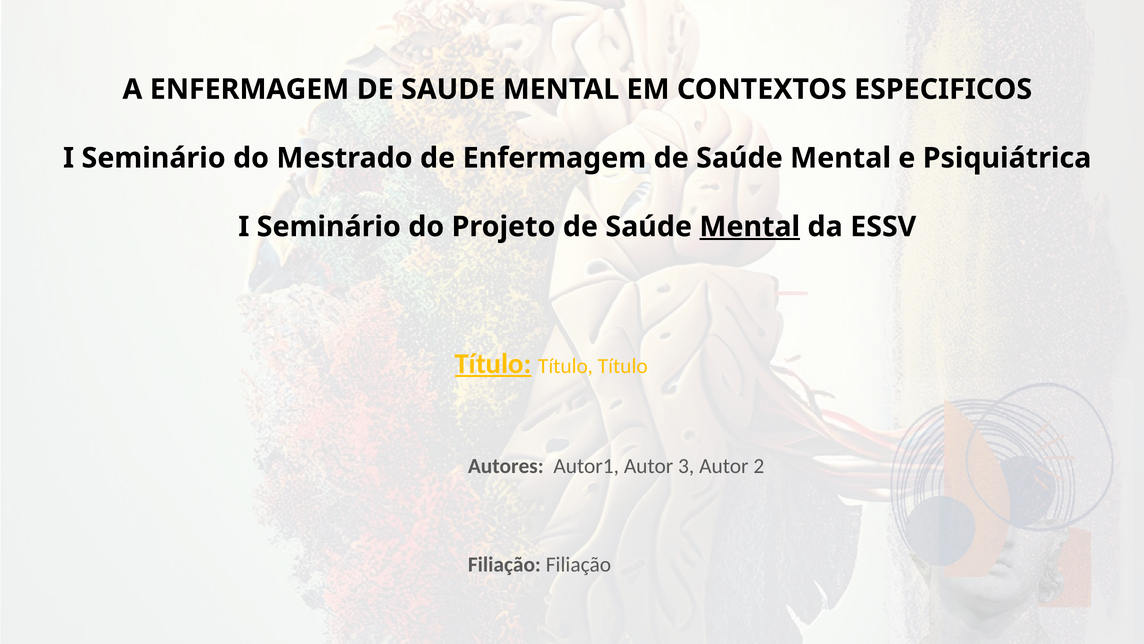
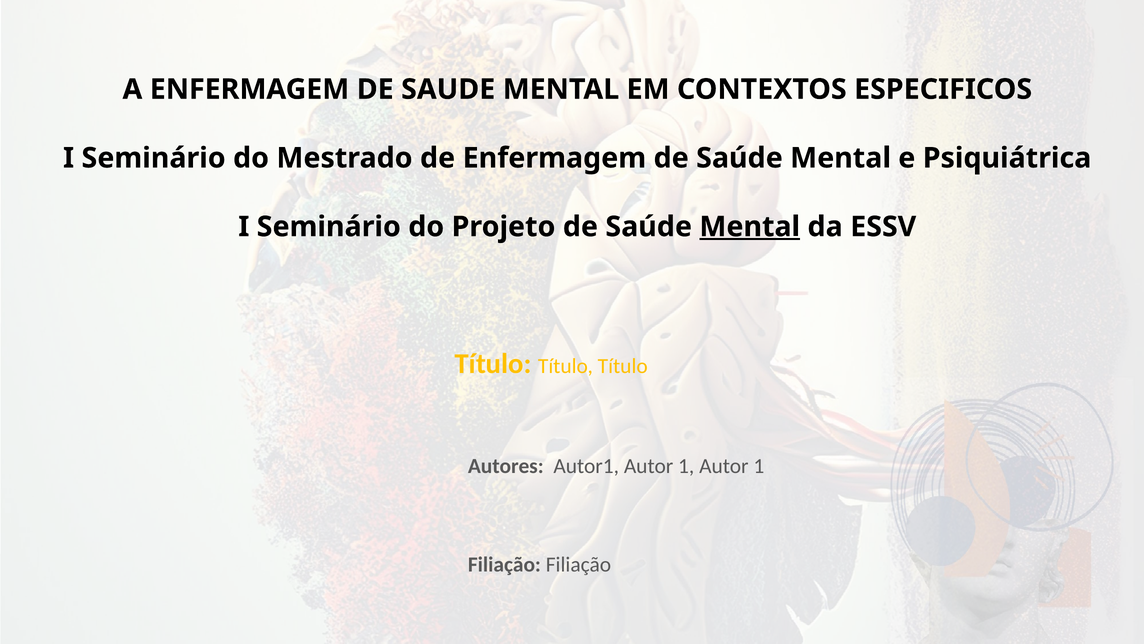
Título at (493, 363) underline: present -> none
Autor1 Autor 3: 3 -> 1
2 at (759, 466): 2 -> 1
